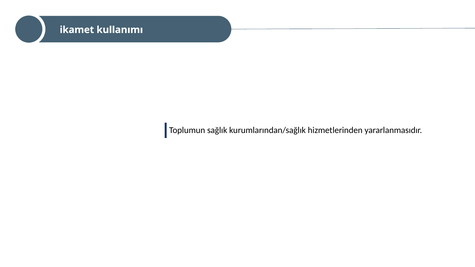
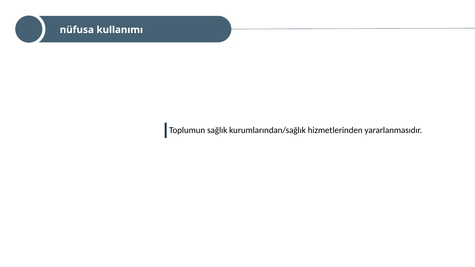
ikamet: ikamet -> nüfusa
